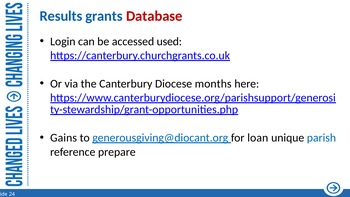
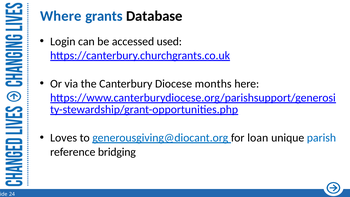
Results: Results -> Where
Database colour: red -> black
Gains: Gains -> Loves
prepare: prepare -> bridging
